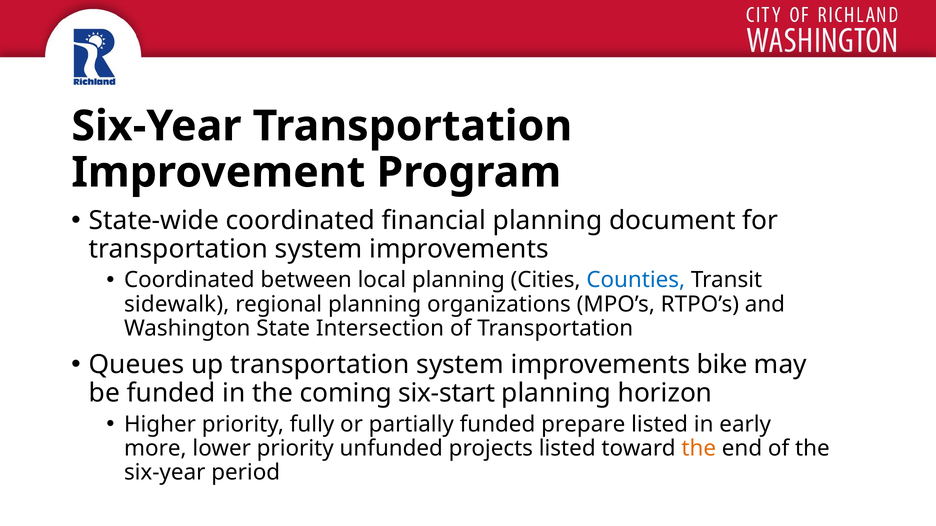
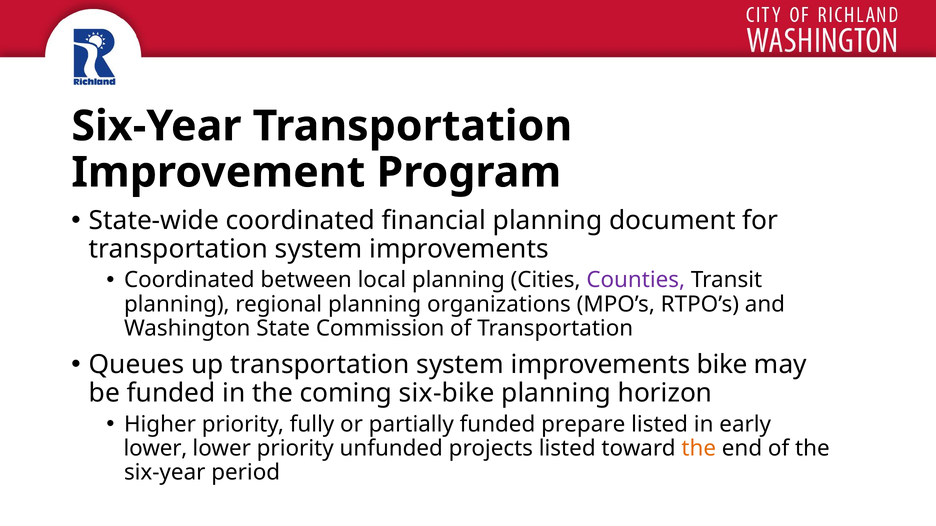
Counties colour: blue -> purple
sidewalk at (177, 305): sidewalk -> planning
Intersection: Intersection -> Commission
six-start: six-start -> six-bike
more at (155, 449): more -> lower
